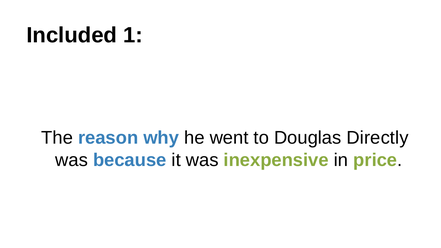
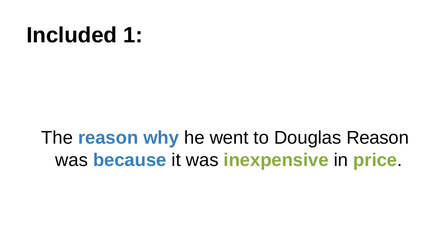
Douglas Directly: Directly -> Reason
